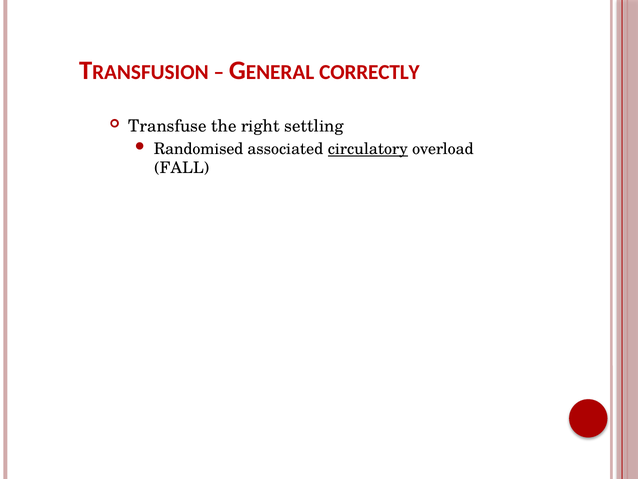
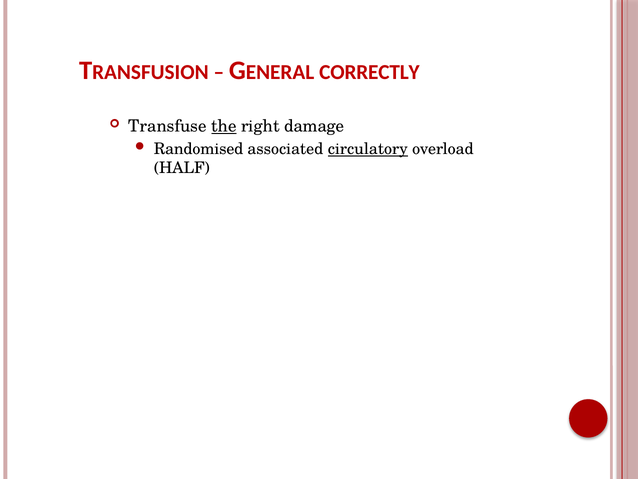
the underline: none -> present
settling: settling -> damage
FALL: FALL -> HALF
